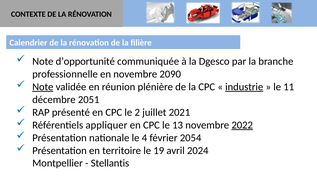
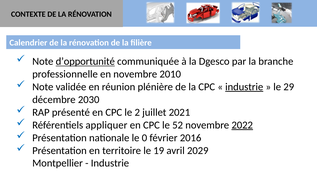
d’opportunité underline: none -> present
2090: 2090 -> 2010
Note at (43, 87) underline: present -> none
11: 11 -> 29
2051: 2051 -> 2030
13: 13 -> 52
4: 4 -> 0
2054: 2054 -> 2016
2024: 2024 -> 2029
Stellantis at (110, 163): Stellantis -> Industrie
